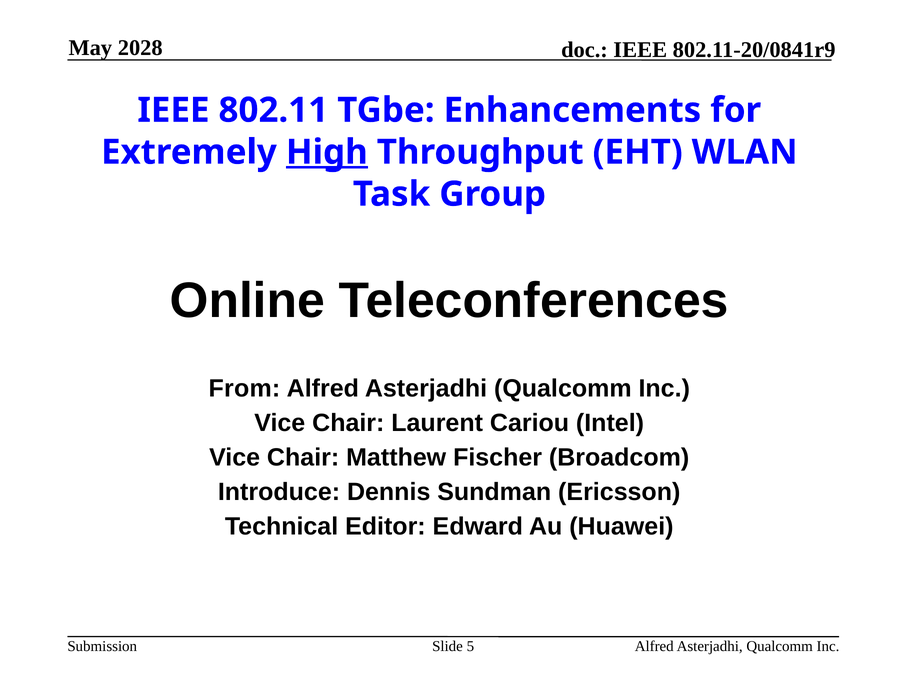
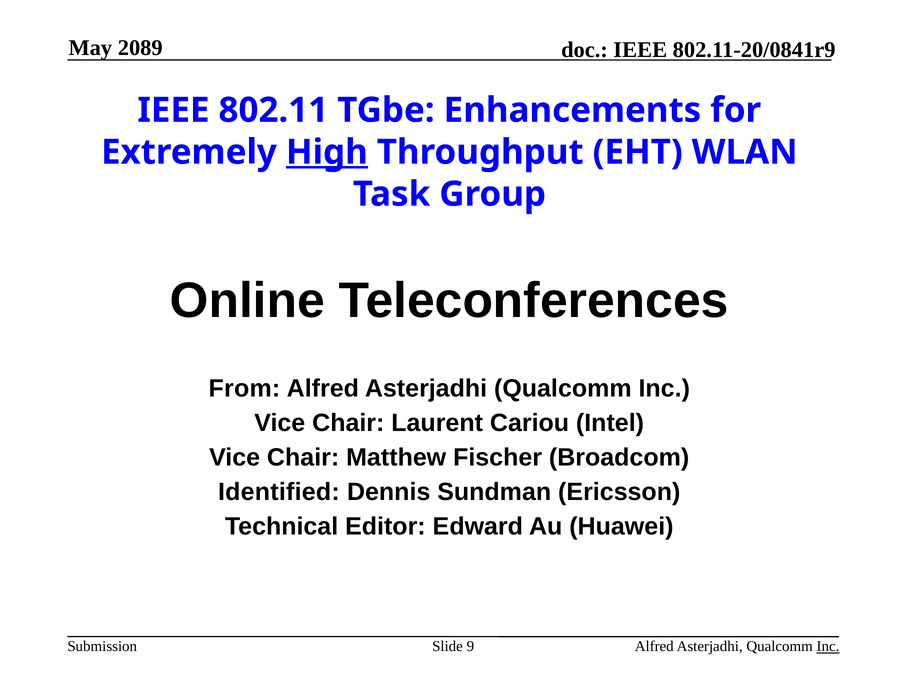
2028: 2028 -> 2089
Introduce: Introduce -> Identified
5: 5 -> 9
Inc at (828, 647) underline: none -> present
